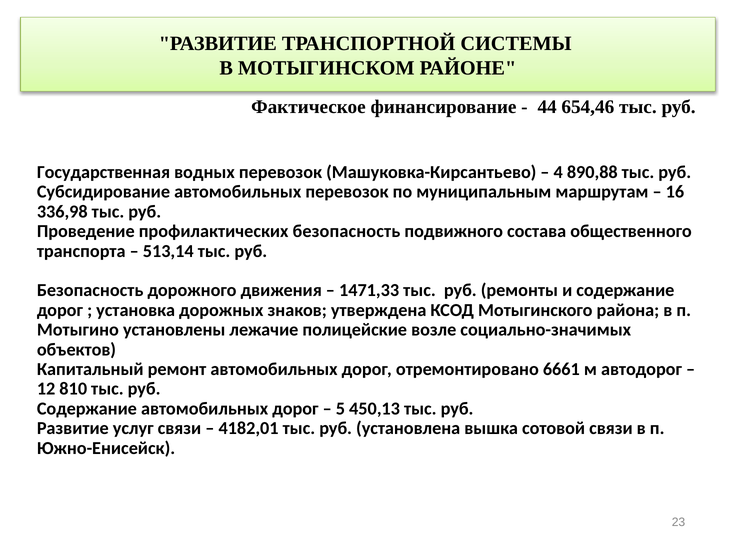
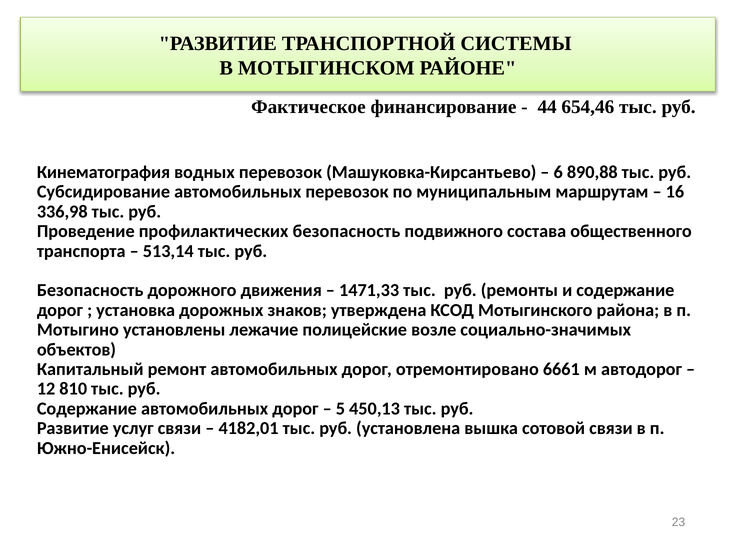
Государственная: Государственная -> Кинематография
4: 4 -> 6
